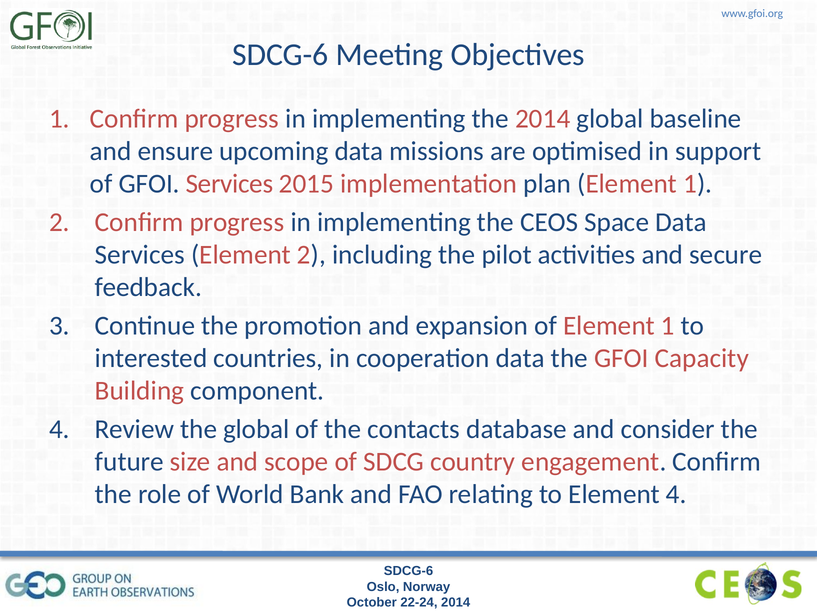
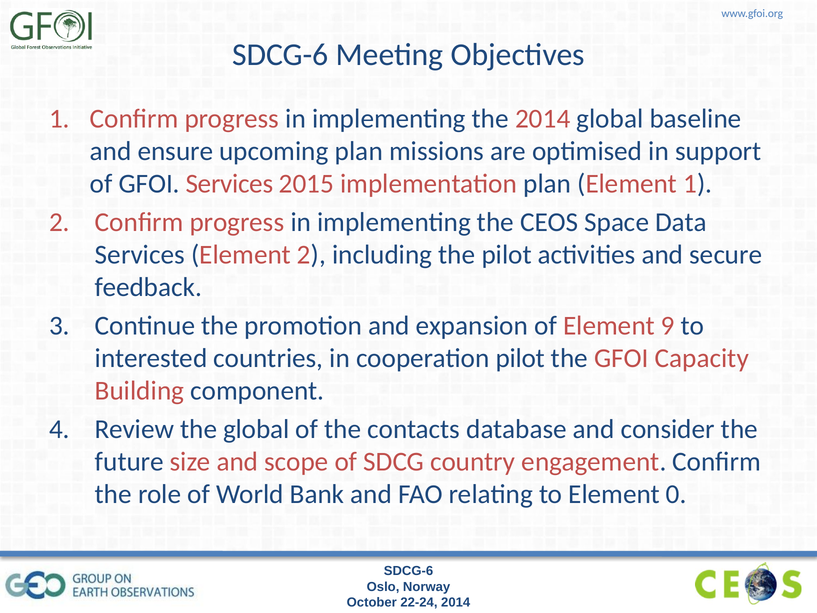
upcoming data: data -> plan
of Element 1: 1 -> 9
cooperation data: data -> pilot
Element 4: 4 -> 0
